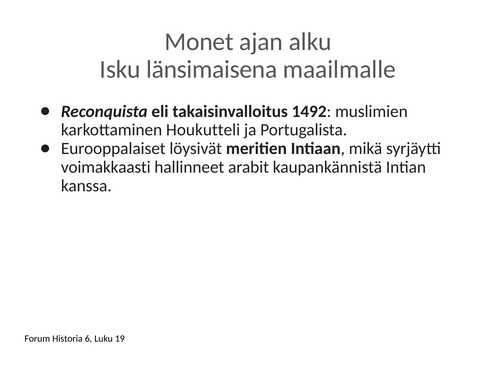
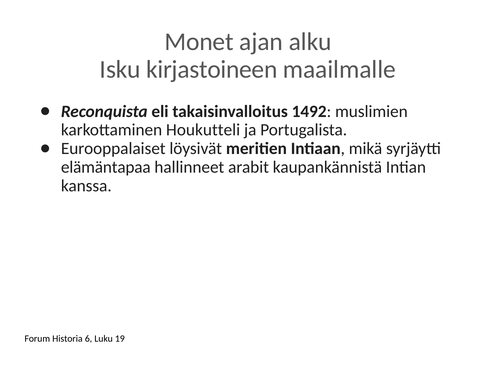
länsimaisena: länsimaisena -> kirjastoineen
voimakkaasti: voimakkaasti -> elämäntapaa
